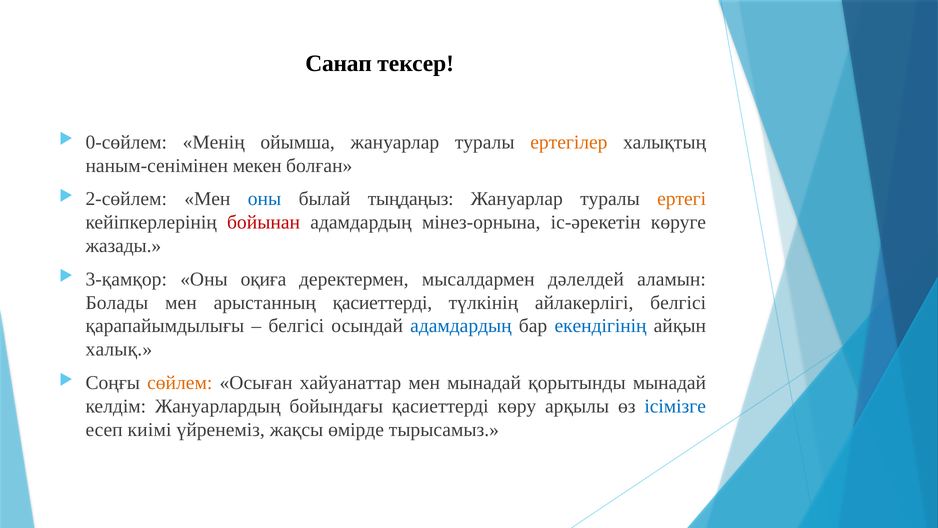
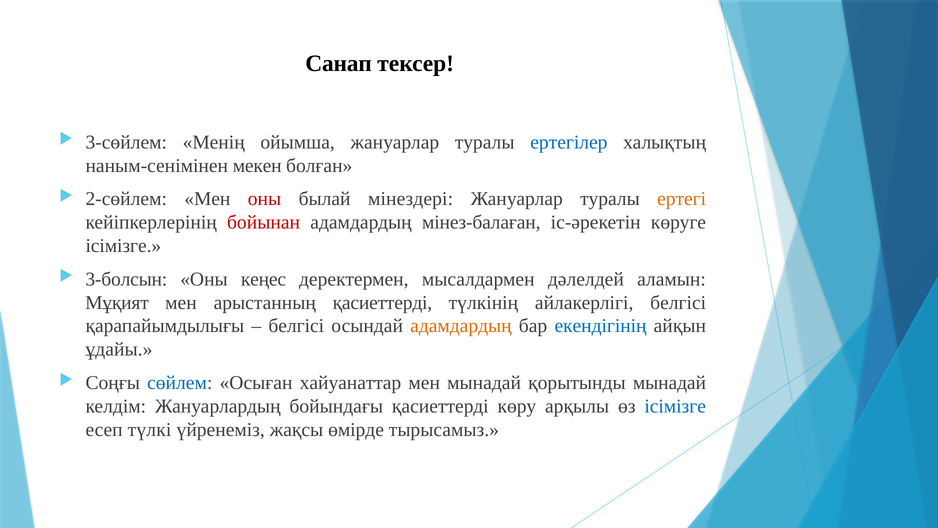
0-сөйлем: 0-сөйлем -> 3-сөйлем
ертегілер colour: orange -> blue
оны at (265, 199) colour: blue -> red
тыңдаңыз: тыңдаңыз -> мінездері
мінез-орнына: мінез-орнына -> мінез-балаған
жазады at (123, 246): жазады -> ісімізге
3-қамқор: 3-қамқор -> 3-болсын
оқиға: оқиға -> кеңес
Болады: Болады -> Мұқият
адамдардың at (461, 326) colour: blue -> orange
халық: халық -> ұдайы
сөйлем colour: orange -> blue
киімі: киімі -> түлкi
